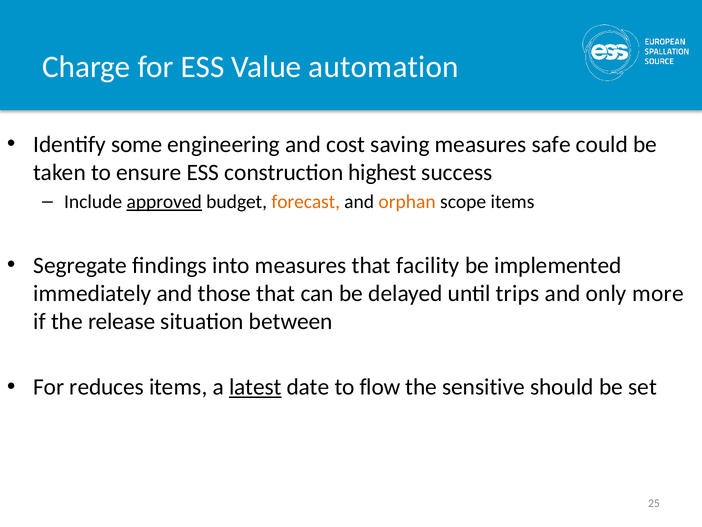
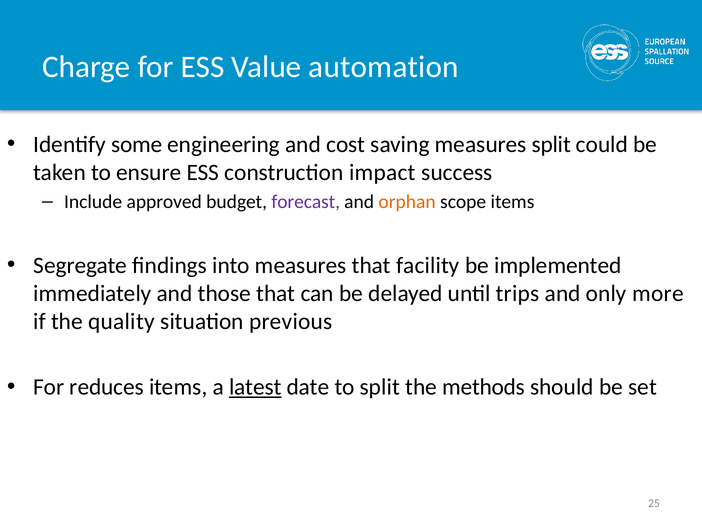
measures safe: safe -> split
highest: highest -> impact
approved underline: present -> none
forecast colour: orange -> purple
release: release -> quality
between: between -> previous
to flow: flow -> split
sensitive: sensitive -> methods
